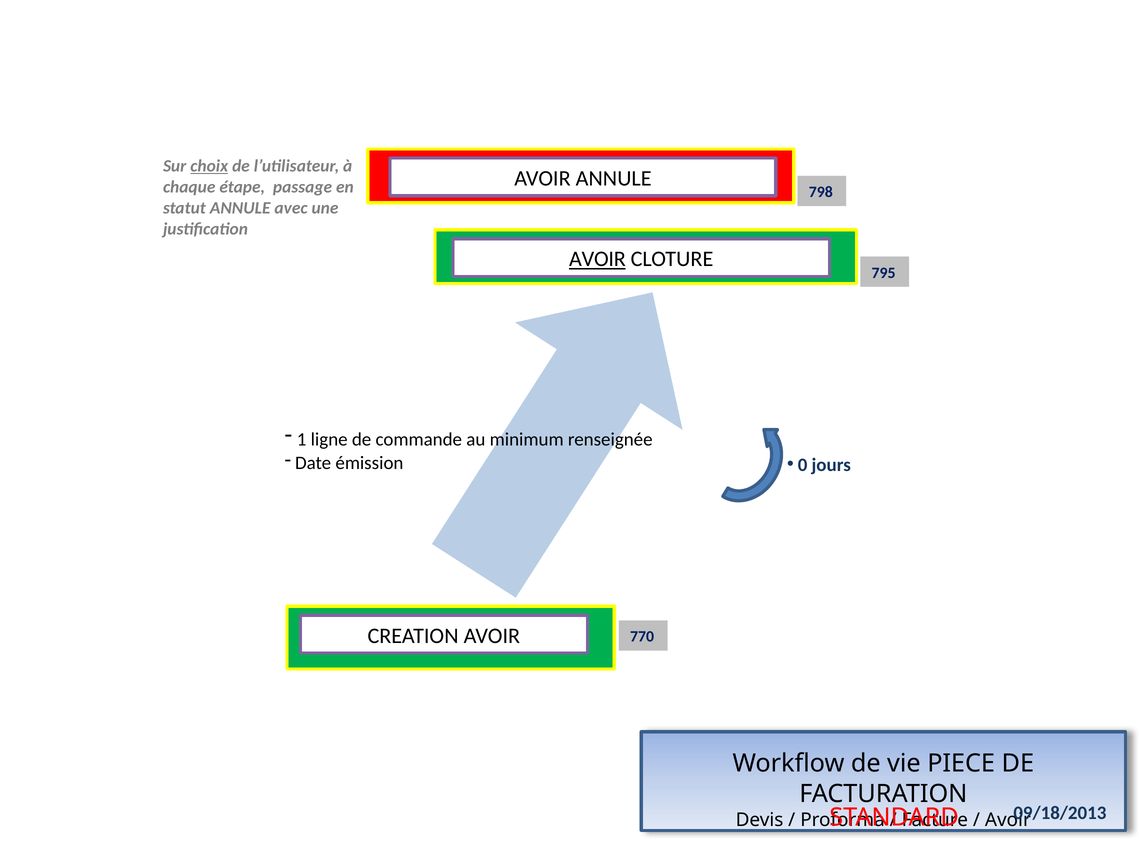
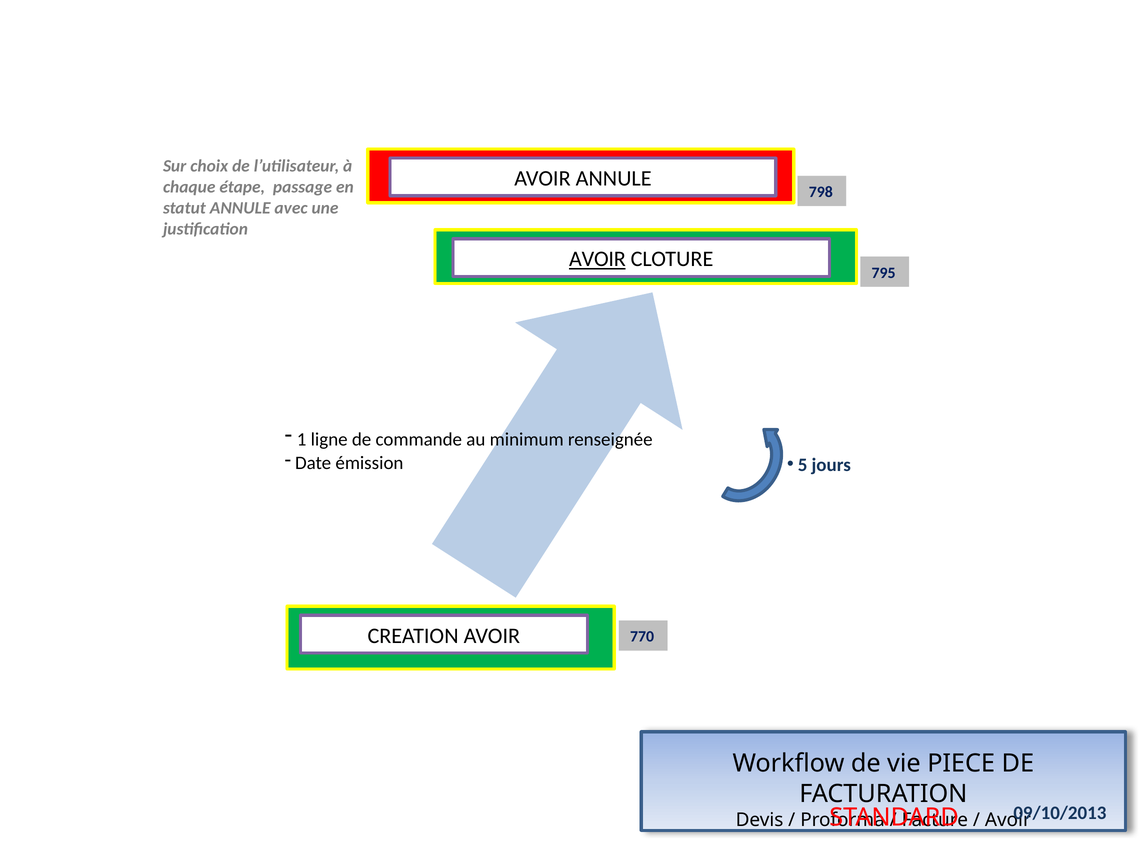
choix underline: present -> none
0: 0 -> 5
09/18/2013: 09/18/2013 -> 09/10/2013
